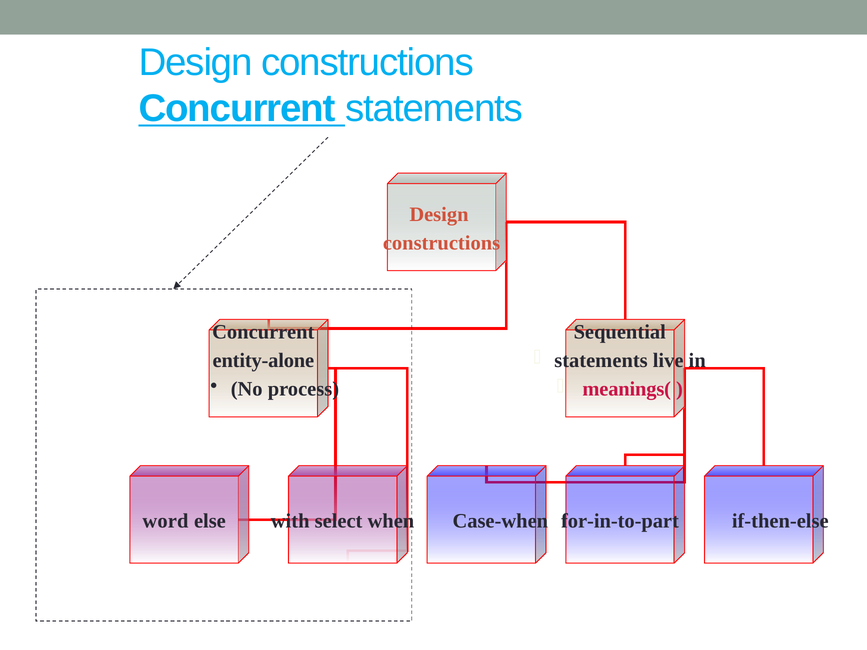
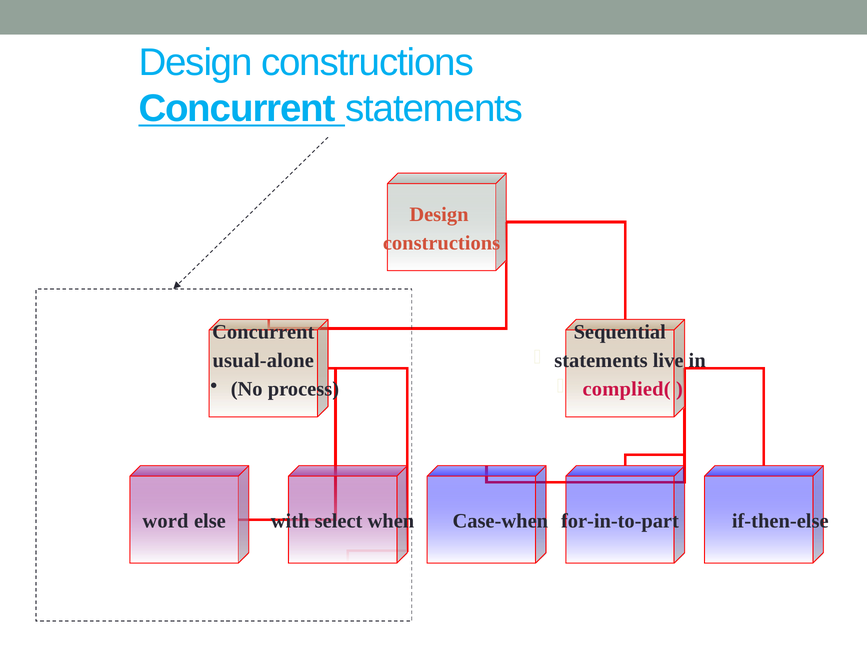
entity-alone: entity-alone -> usual-alone
meanings(: meanings( -> complied(
